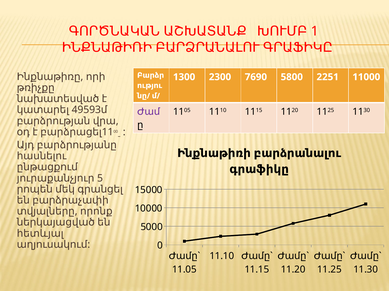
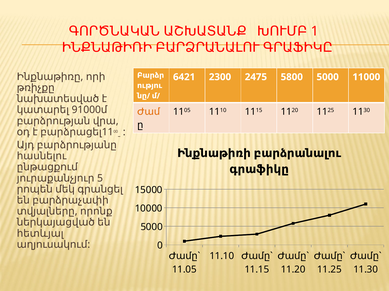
1300: 1300 -> 6421
7690: 7690 -> 2475
5800 2251: 2251 -> 5000
49593: 49593 -> 91000
Ժամ colour: purple -> orange
